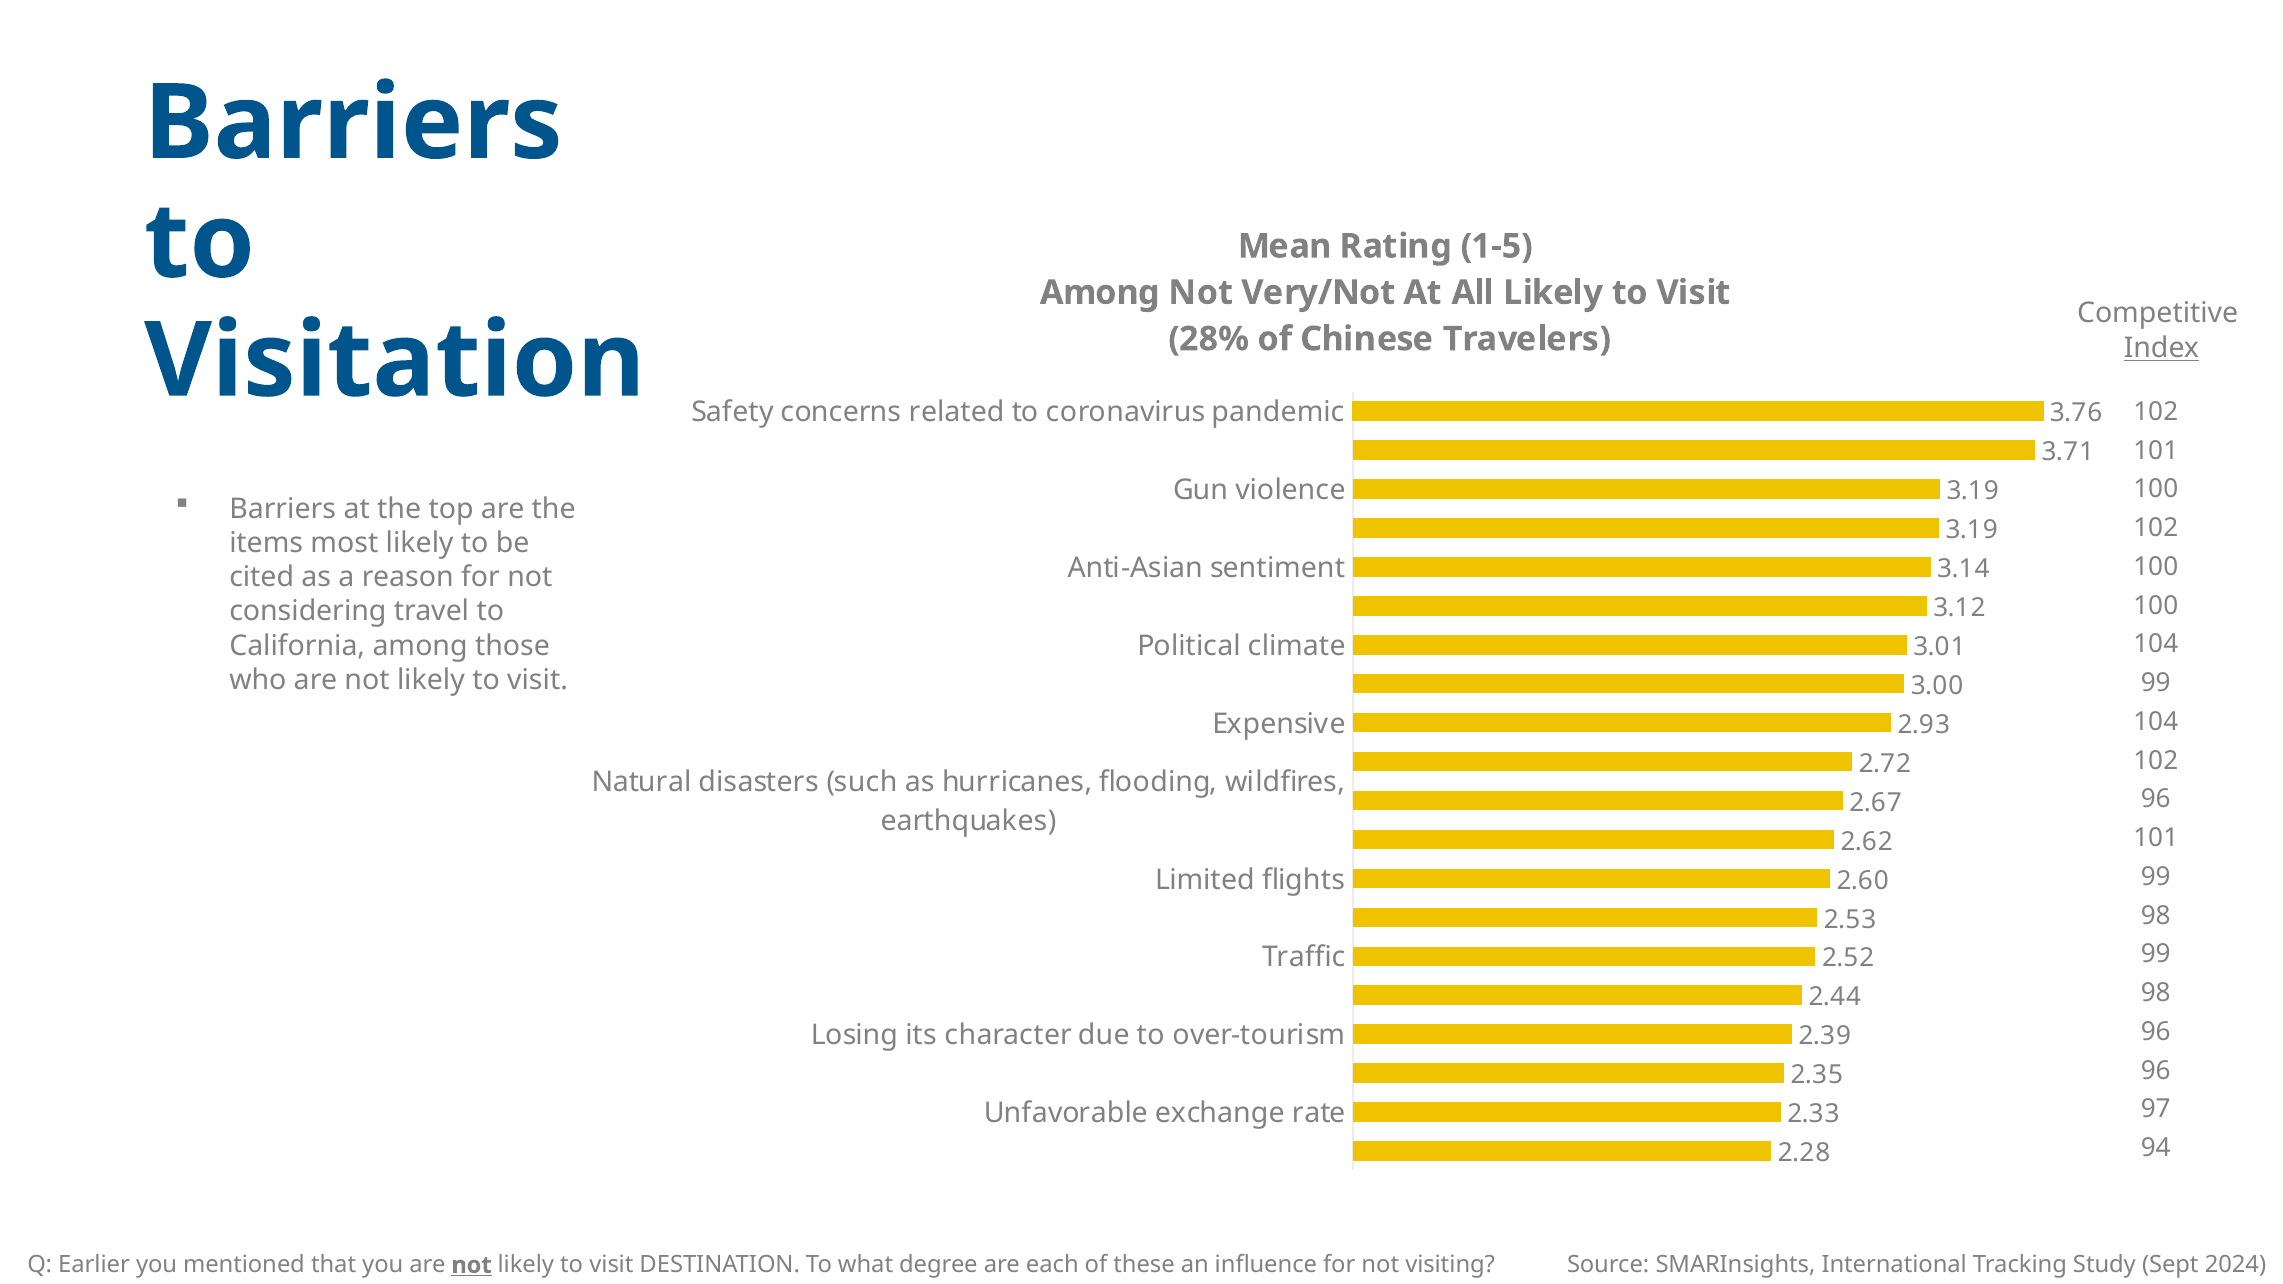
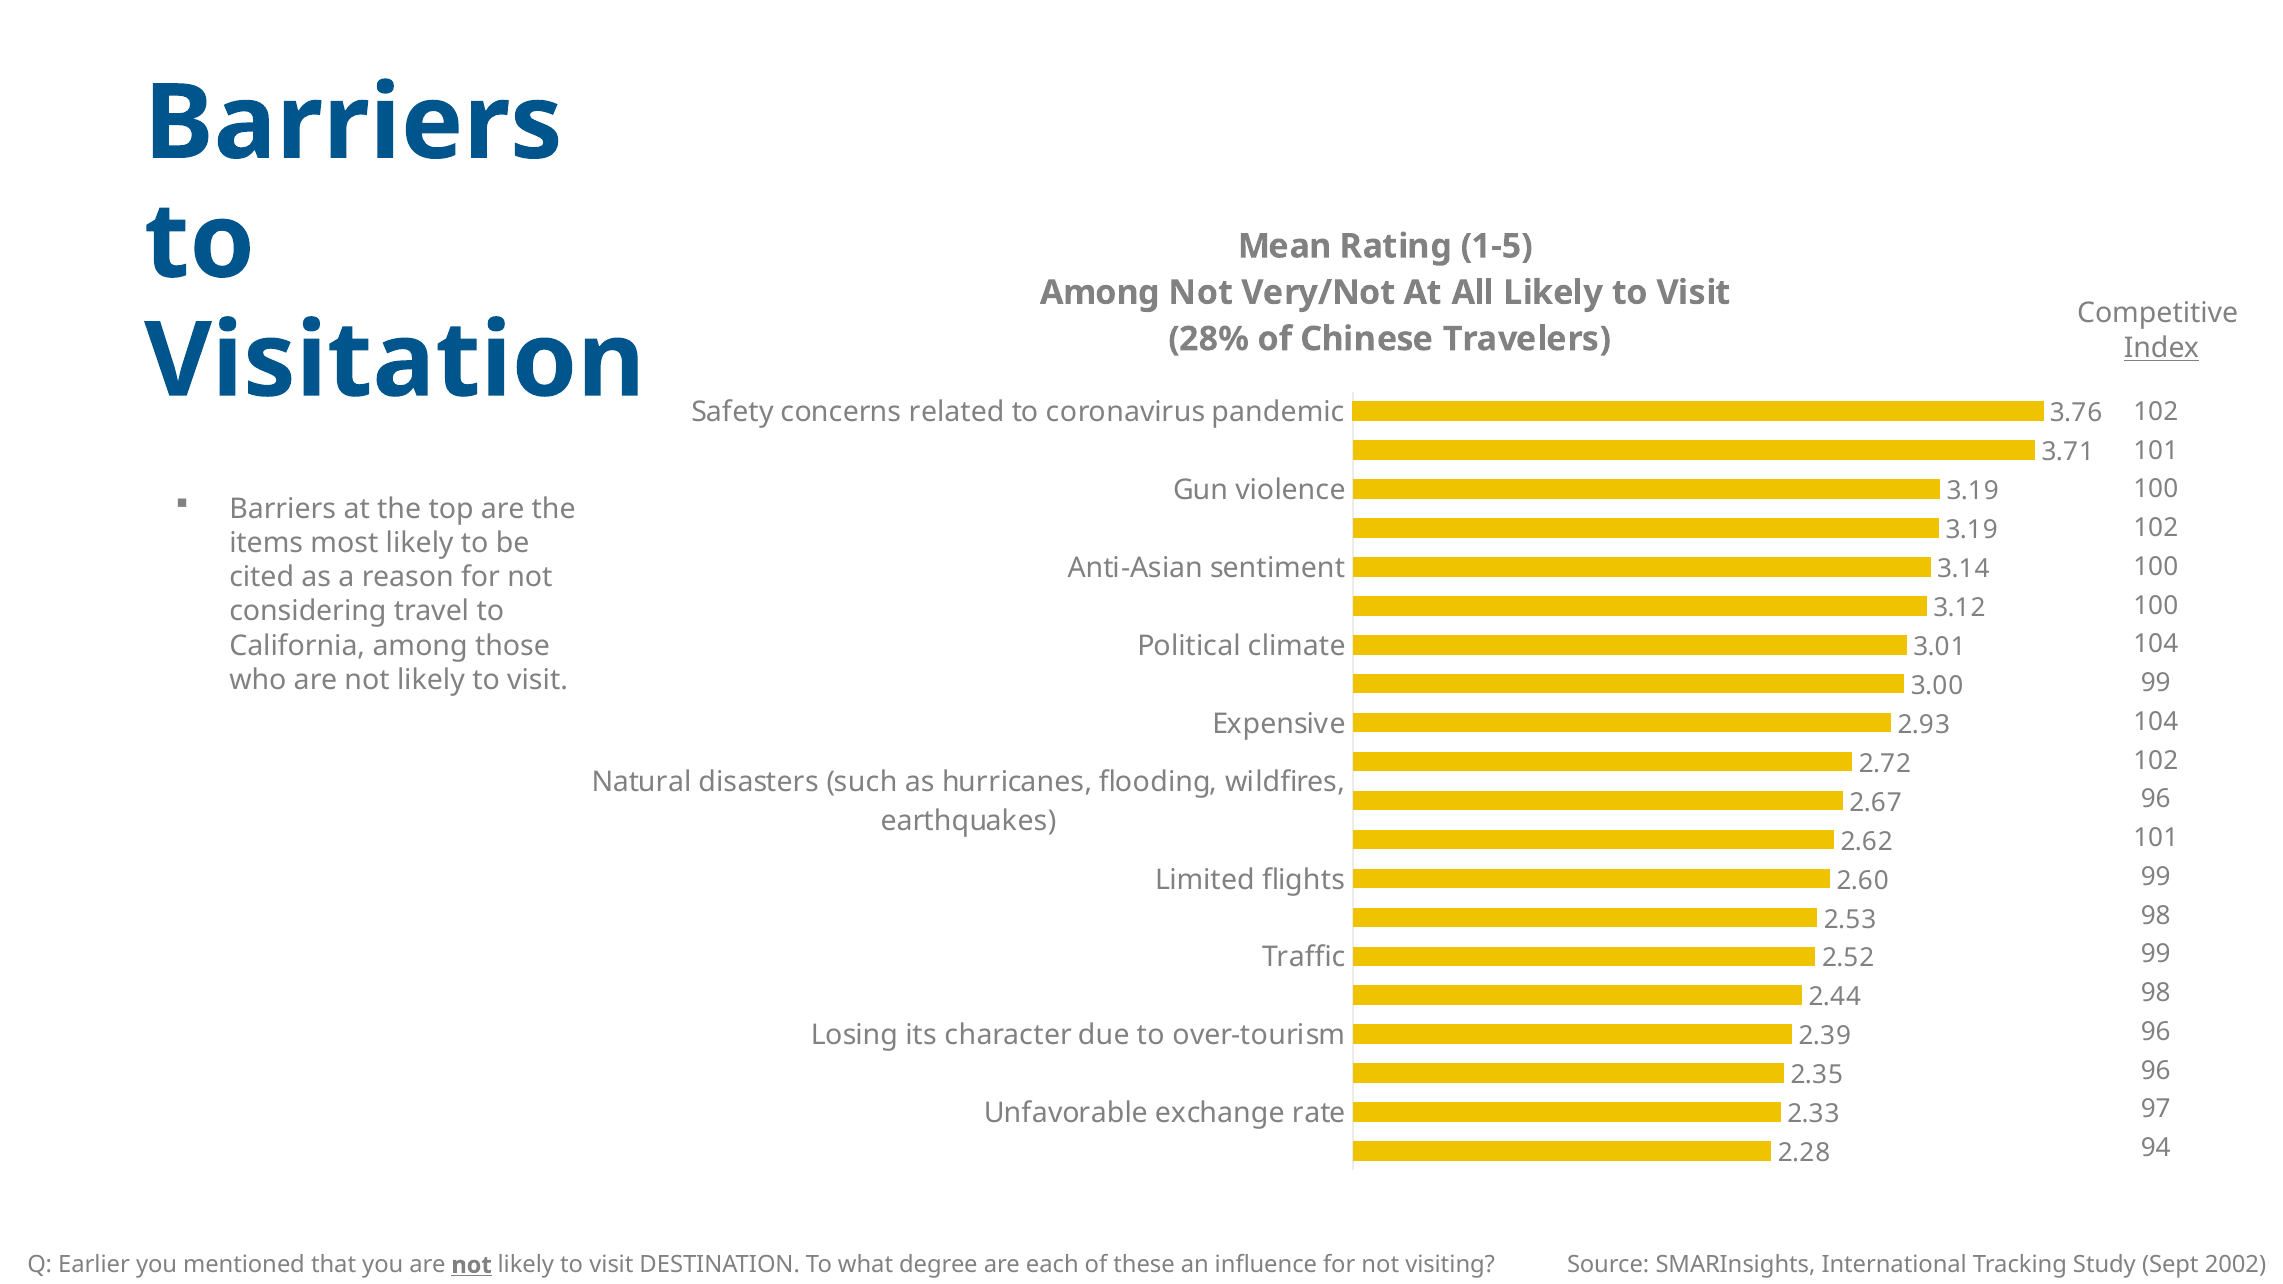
2024: 2024 -> 2002
